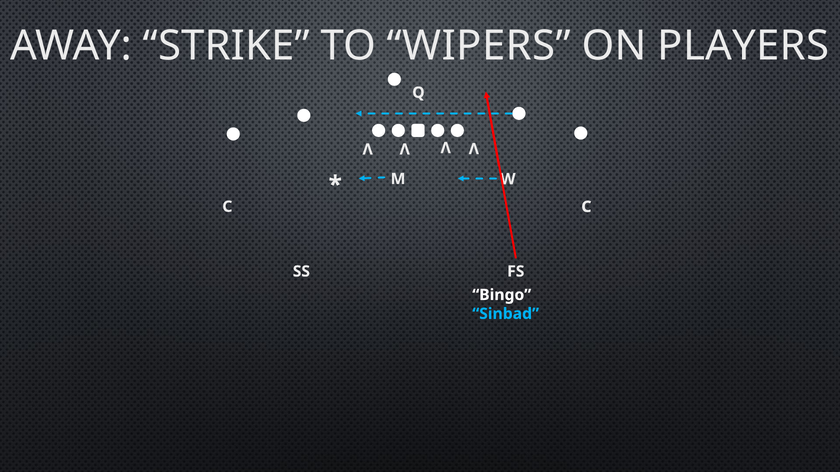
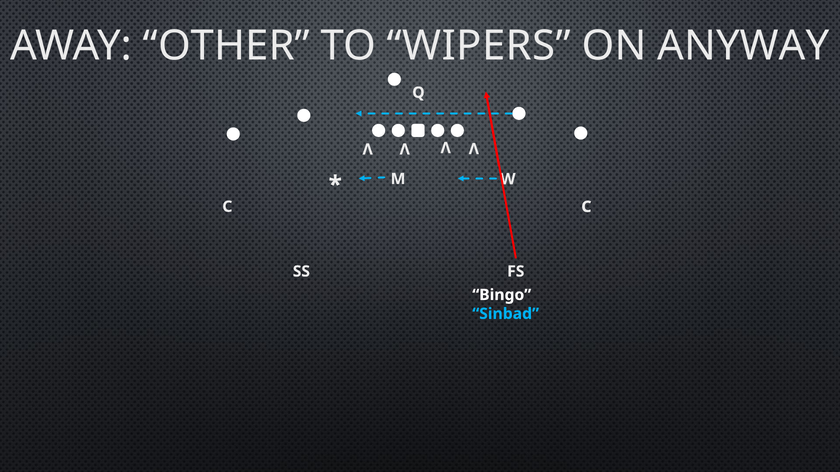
STRIKE: STRIKE -> OTHER
PLAYERS: PLAYERS -> ANYWAY
